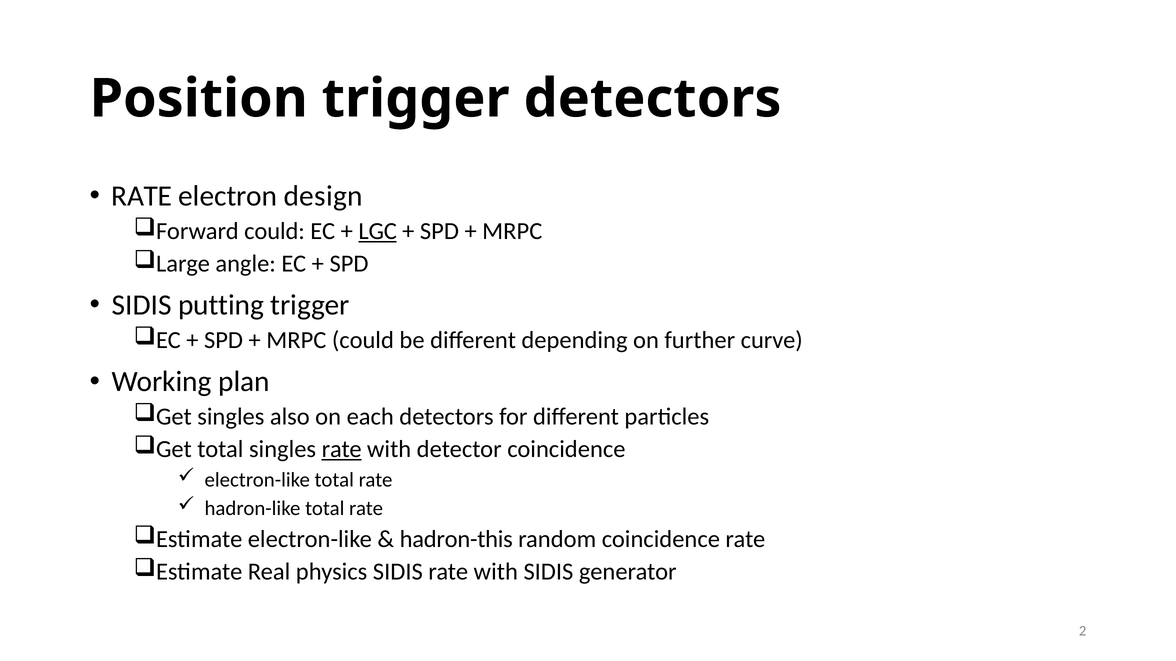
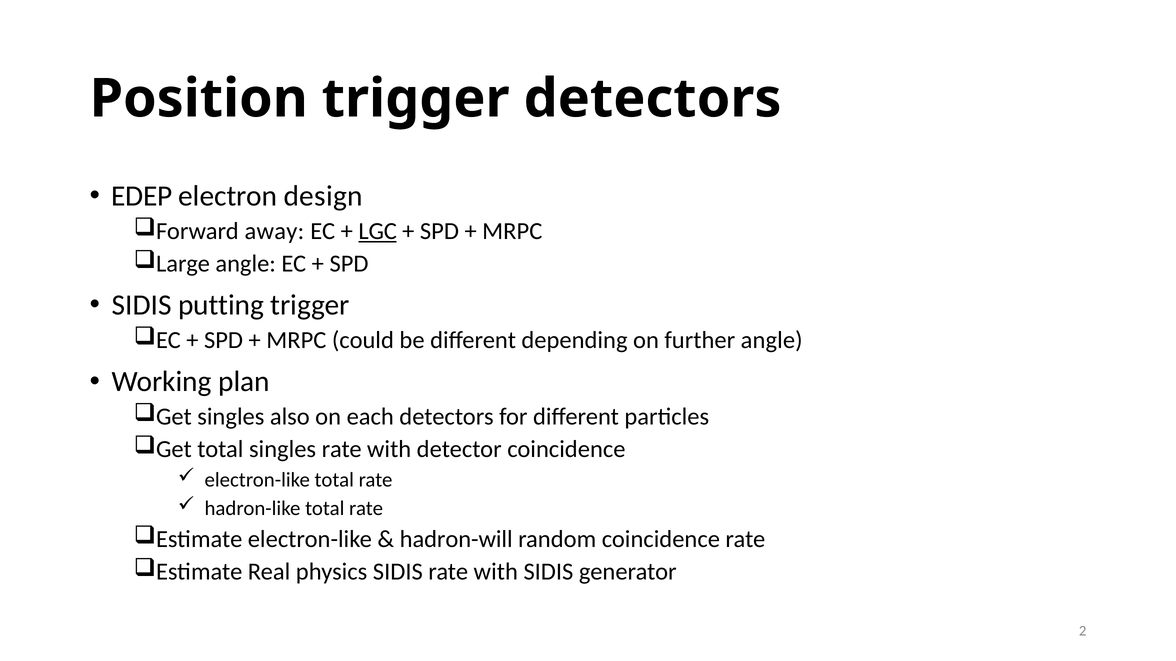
RATE at (142, 196): RATE -> EDEP
Forward could: could -> away
further curve: curve -> angle
rate at (342, 450) underline: present -> none
hadron-this: hadron-this -> hadron-will
